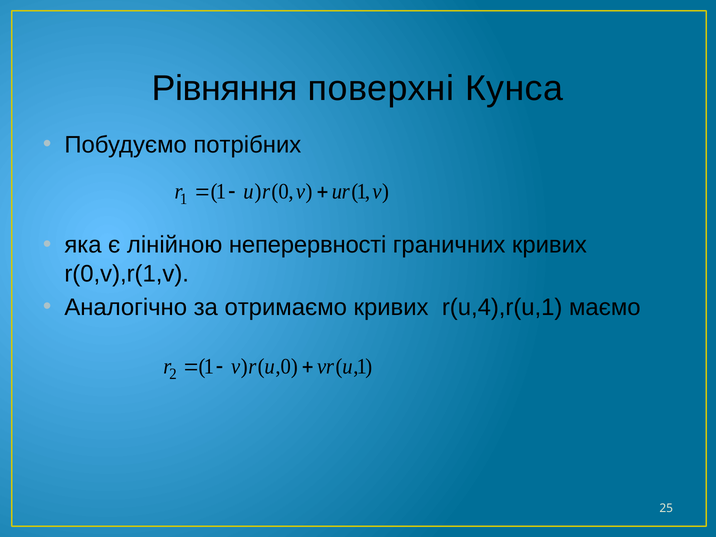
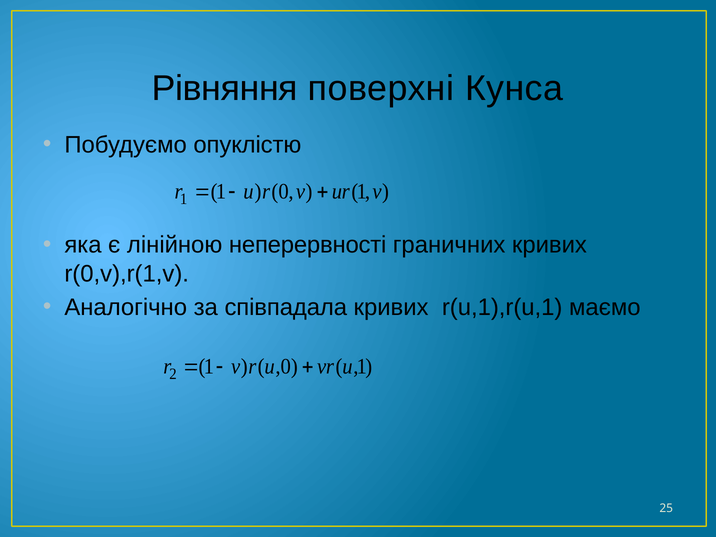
потрібних: потрібних -> опуклістю
отримаємо: отримаємо -> співпадала
r(u,4),r(u,1: r(u,4),r(u,1 -> r(u,1),r(u,1
